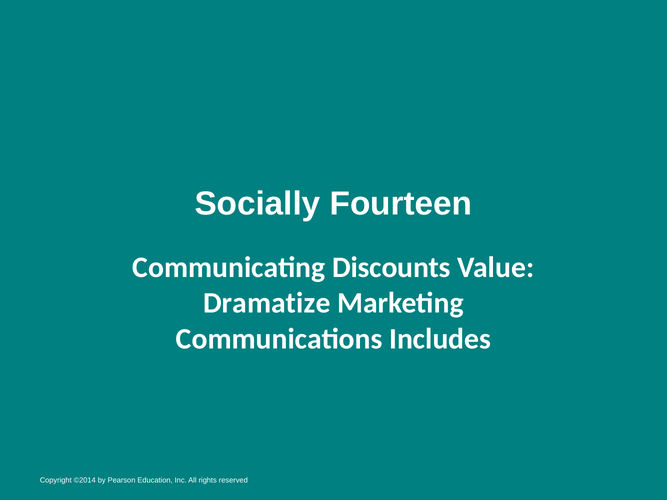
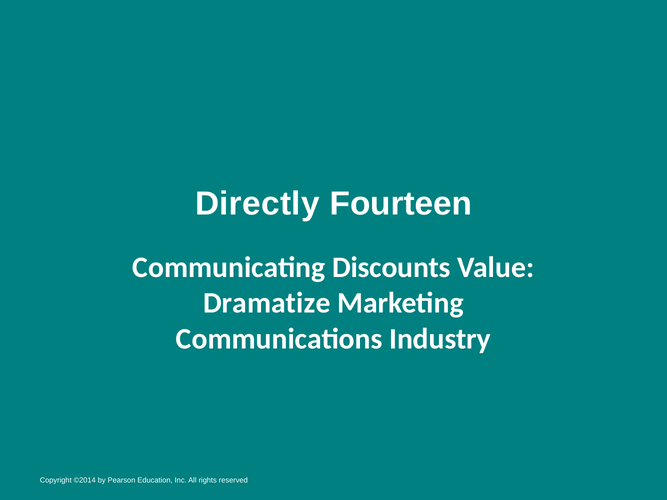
Socially: Socially -> Directly
Includes: Includes -> Industry
